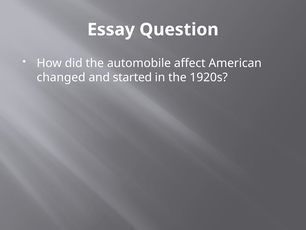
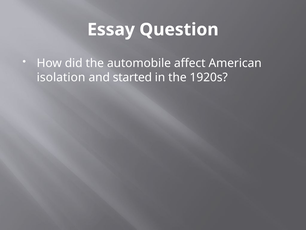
changed: changed -> isolation
